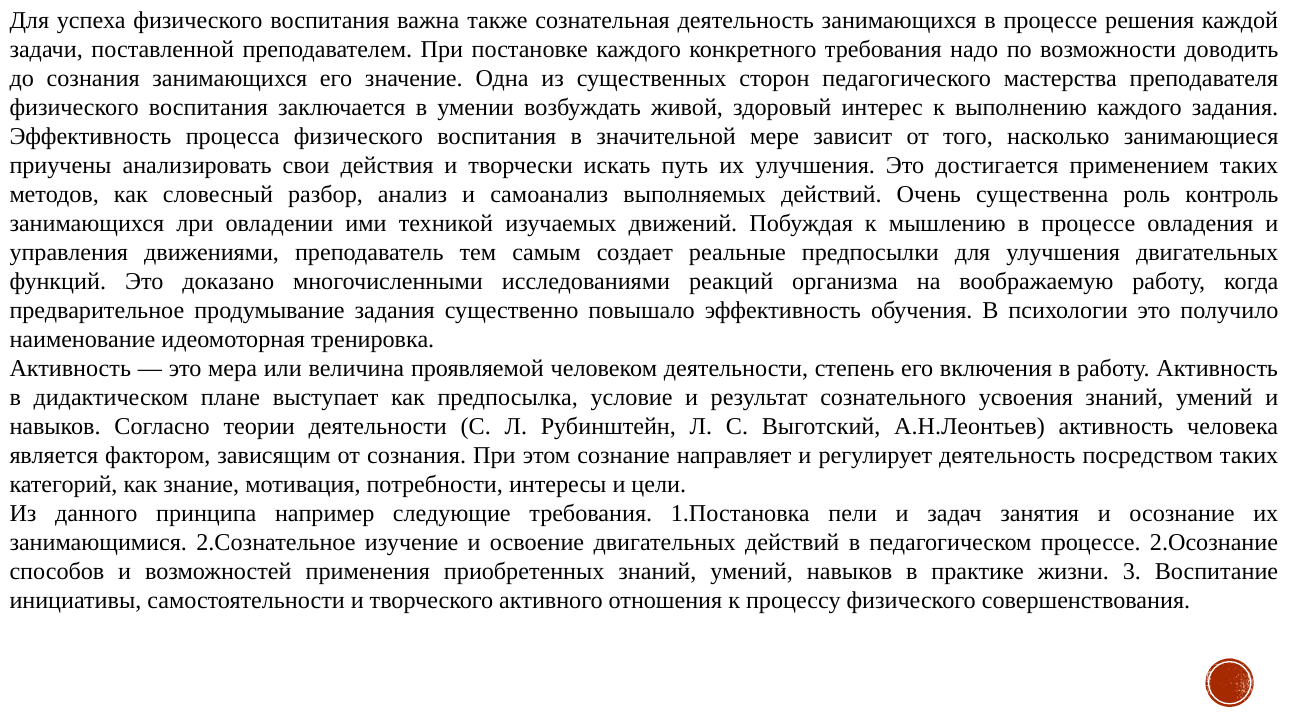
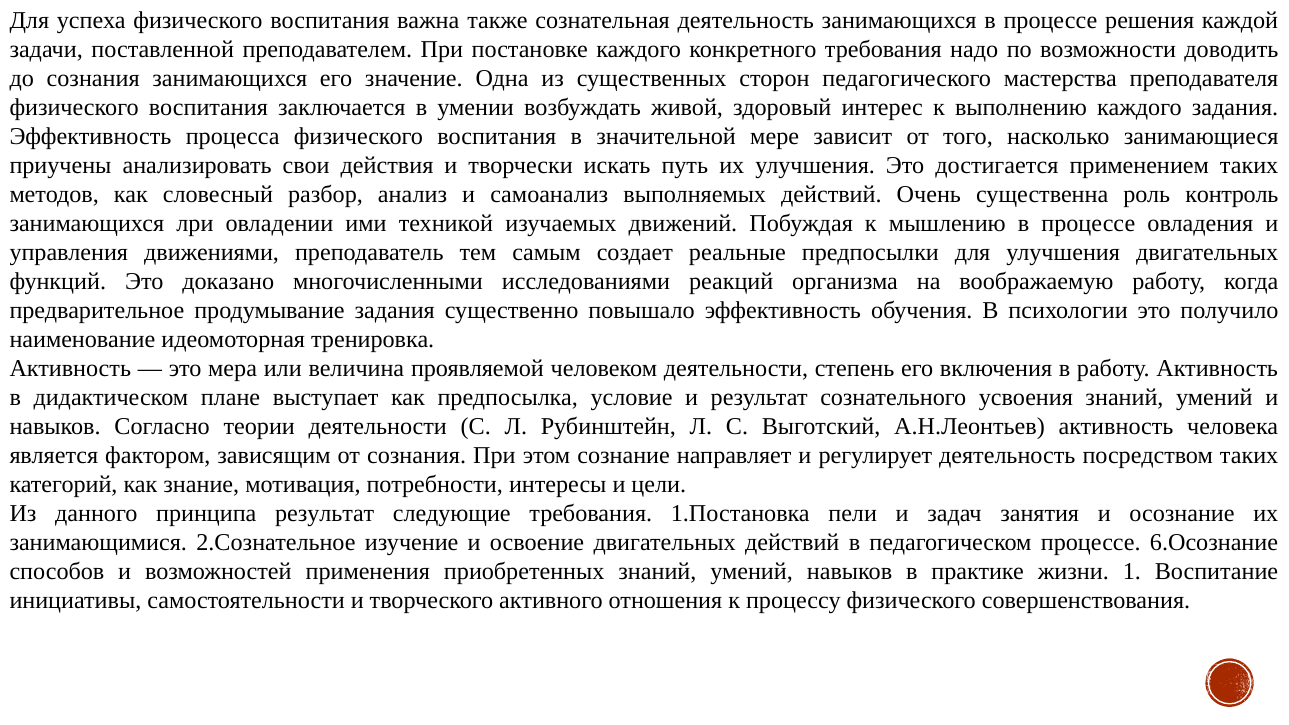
принципа например: например -> результат
2.Осознание: 2.Осознание -> 6.Осознание
3: 3 -> 1
